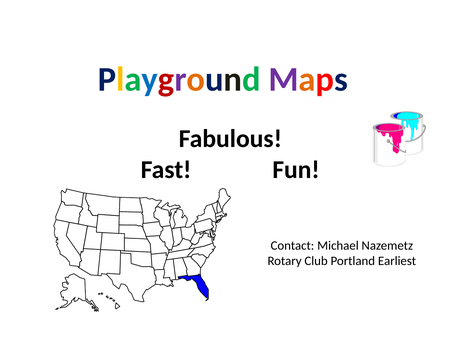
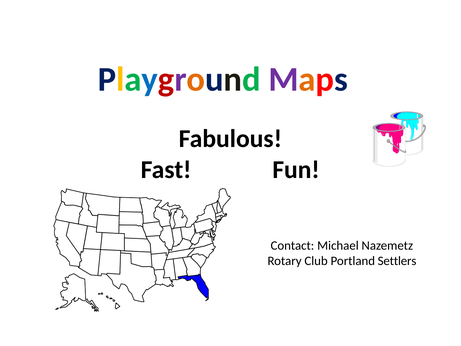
Earliest: Earliest -> Settlers
